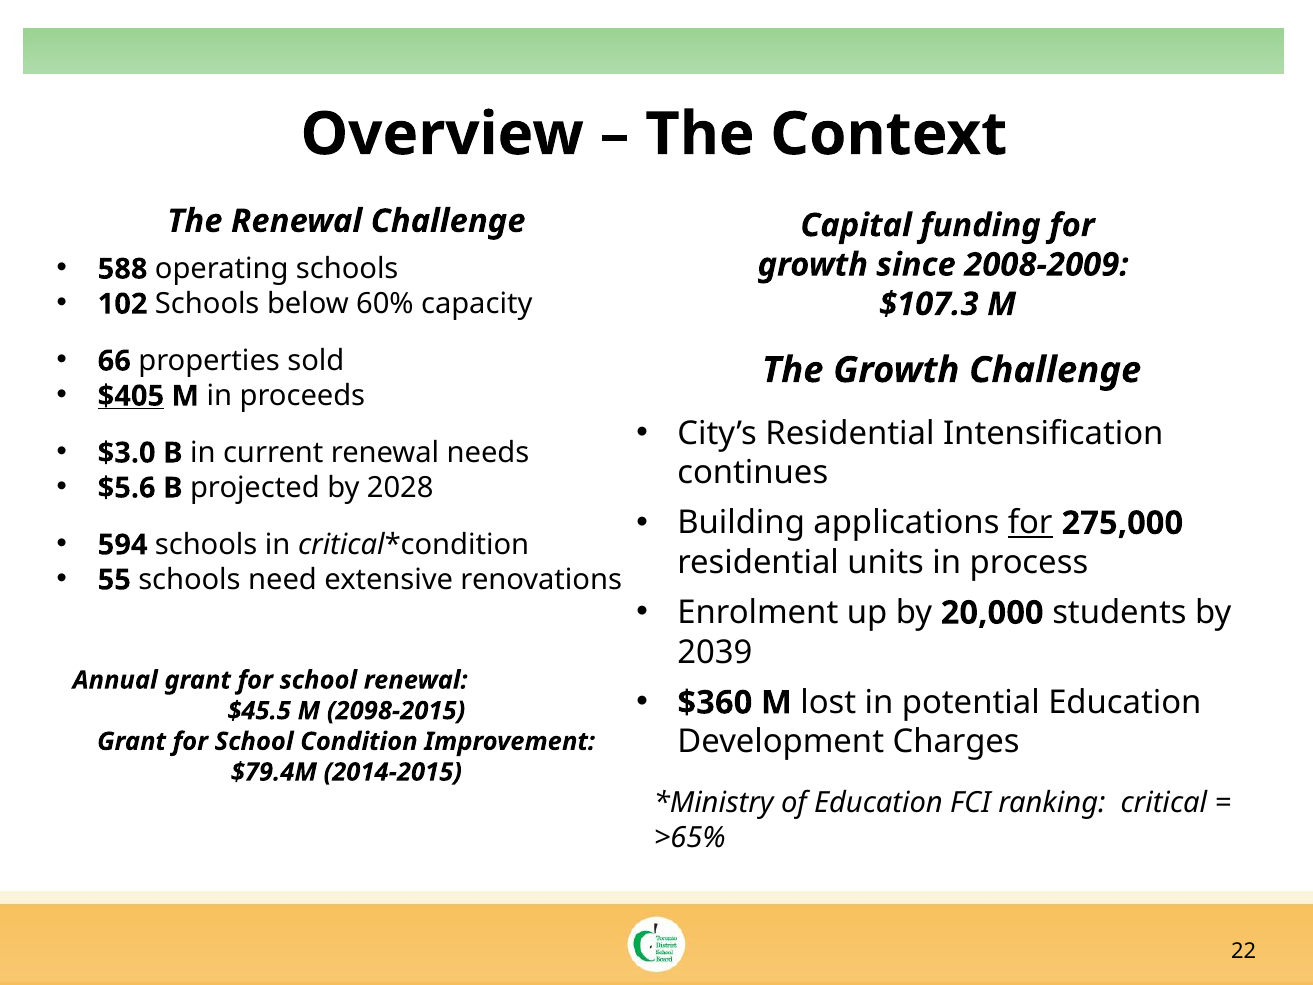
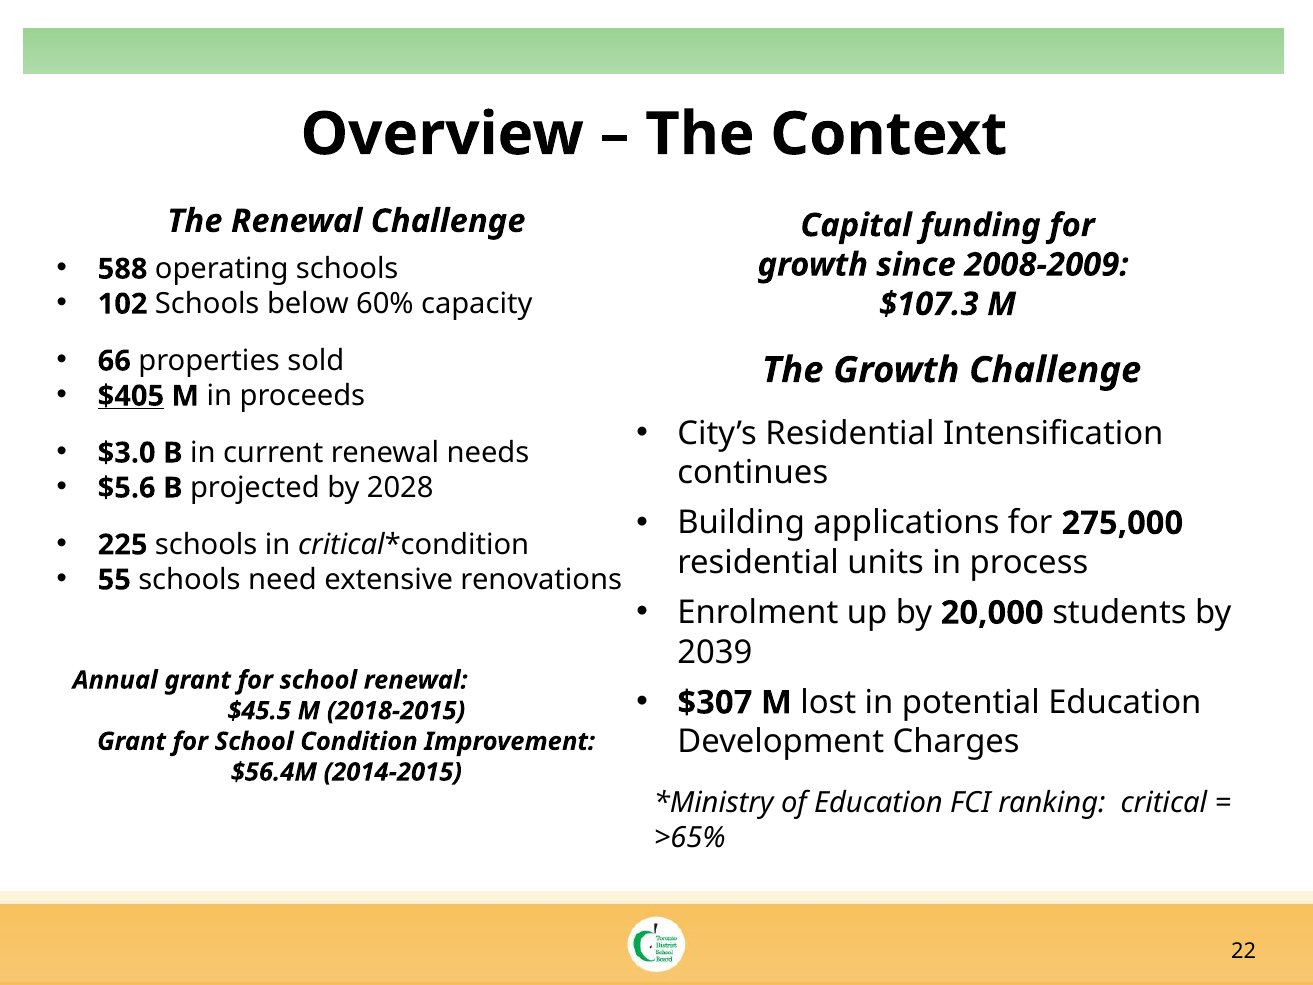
for at (1030, 523) underline: present -> none
594: 594 -> 225
$360: $360 -> $307
2098-2015: 2098-2015 -> 2018-2015
$79.4M: $79.4M -> $56.4M
